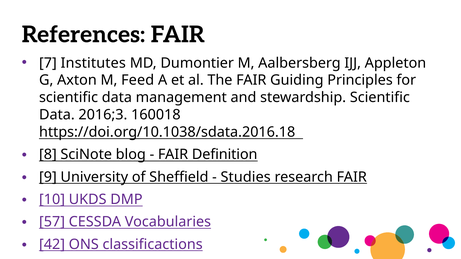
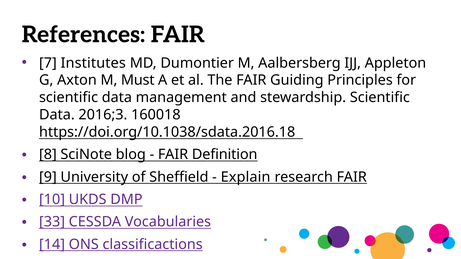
Feed: Feed -> Must
Studies: Studies -> Explain
57: 57 -> 33
42: 42 -> 14
